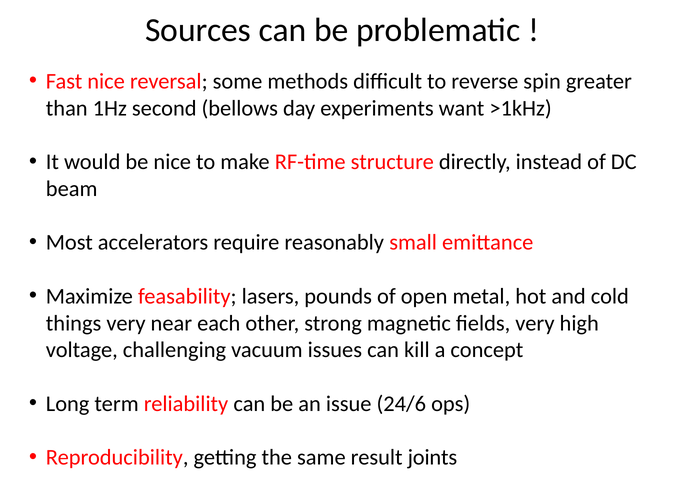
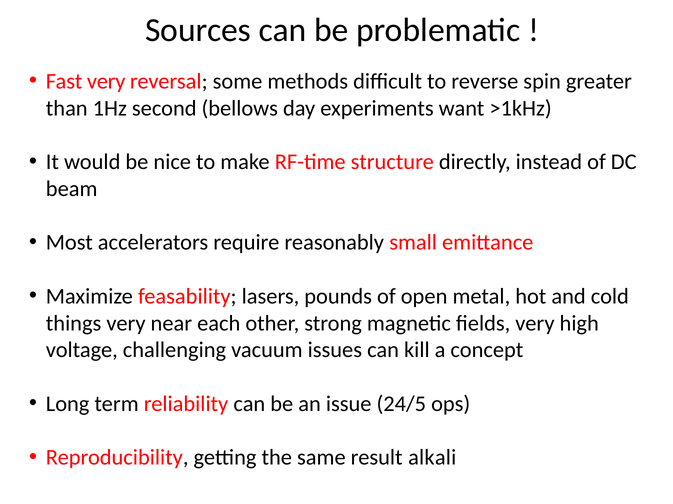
Fast nice: nice -> very
24/6: 24/6 -> 24/5
joints: joints -> alkali
